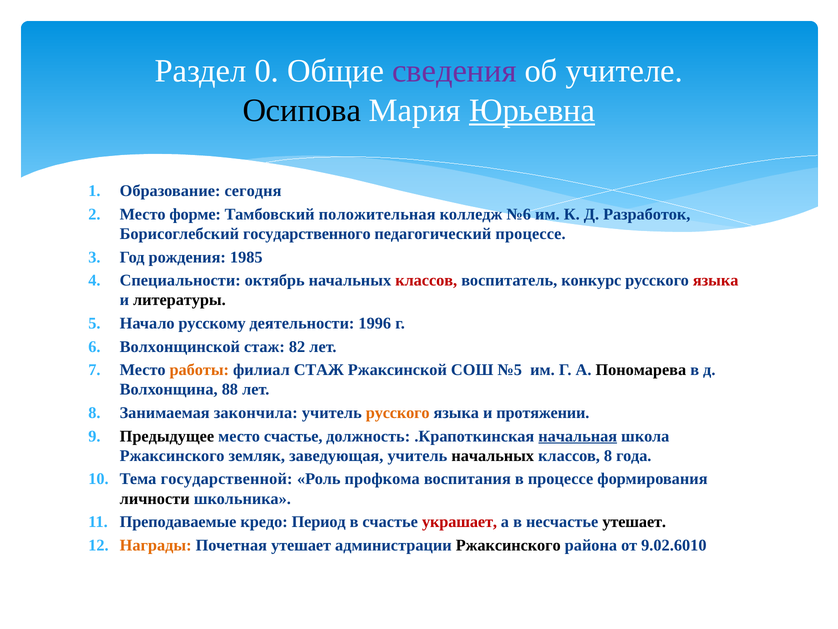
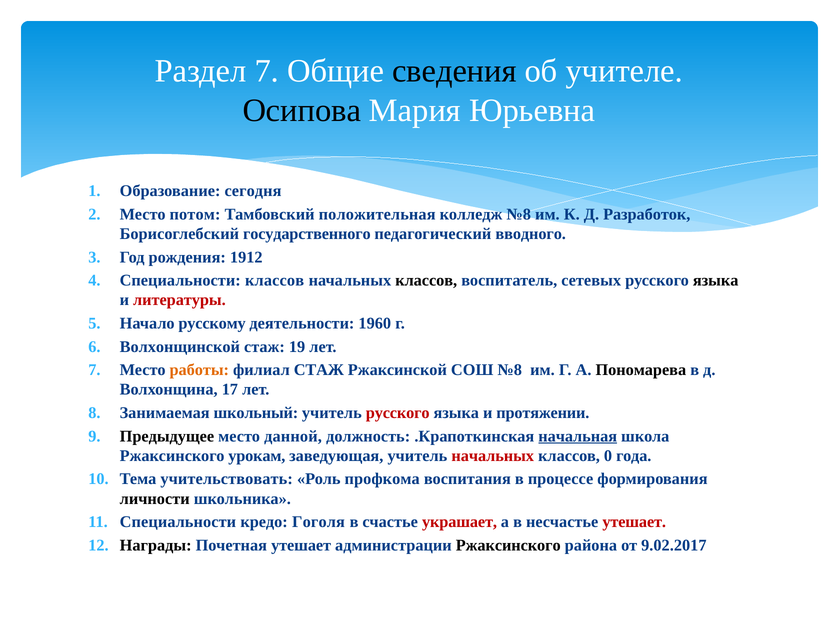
Раздел 0: 0 -> 7
сведения colour: purple -> black
Юрьевна underline: present -> none
форме: форме -> потом
колледж №6: №6 -> №8
педагогический процессе: процессе -> вводного
1985: 1985 -> 1912
Специальности октябрь: октябрь -> классов
классов at (426, 280) colour: red -> black
конкурс: конкурс -> сетевых
языка at (716, 280) colour: red -> black
литературы colour: black -> red
1996: 1996 -> 1960
82: 82 -> 19
СОШ №5: №5 -> №8
88: 88 -> 17
закончила: закончила -> школьный
русского at (398, 413) colour: orange -> red
место счастье: счастье -> данной
земляк: земляк -> урокам
начальных at (493, 455) colour: black -> red
классов 8: 8 -> 0
государственной: государственной -> учительствовать
Преподаваемые at (178, 522): Преподаваемые -> Специальности
Период: Период -> Гоголя
утешает at (634, 522) colour: black -> red
Награды colour: orange -> black
9.02.6010: 9.02.6010 -> 9.02.2017
